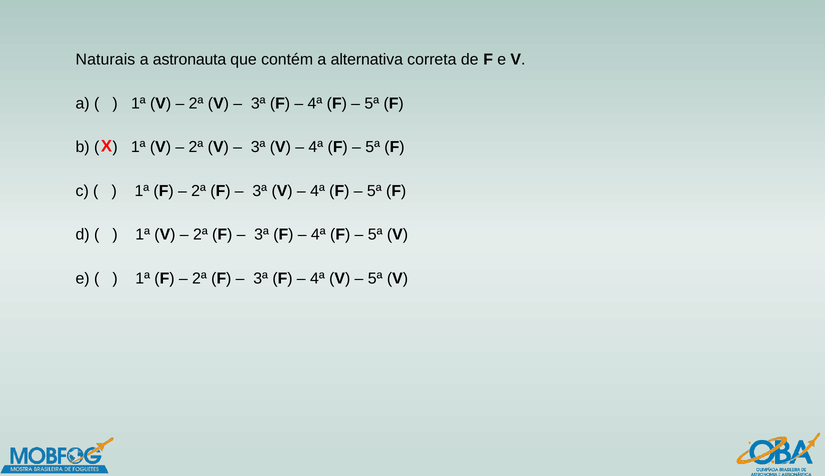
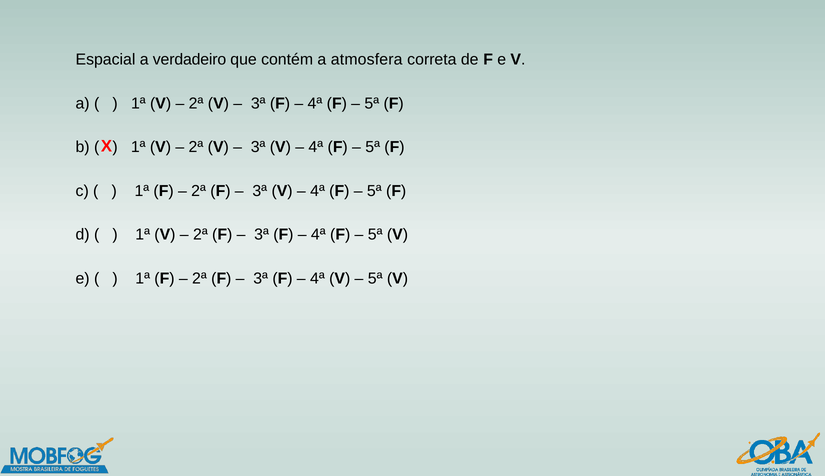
Naturais: Naturais -> Espacial
astronauta: astronauta -> verdadeiro
alternativa: alternativa -> atmosfera
